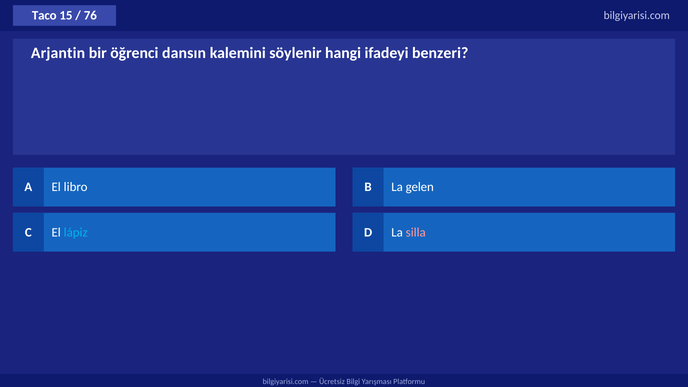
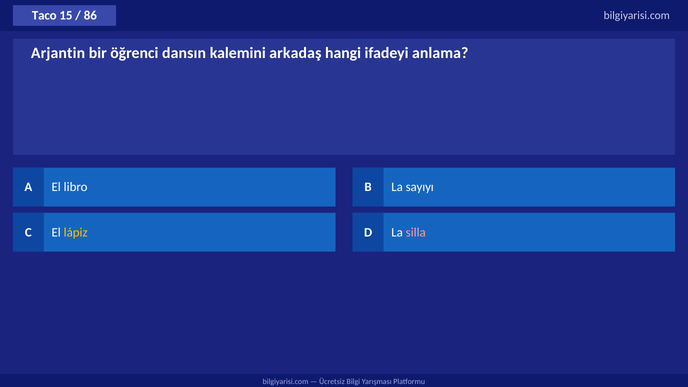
76: 76 -> 86
söylenir: söylenir -> arkadaş
benzeri: benzeri -> anlama
gelen: gelen -> sayıyı
lápiz colour: light blue -> yellow
